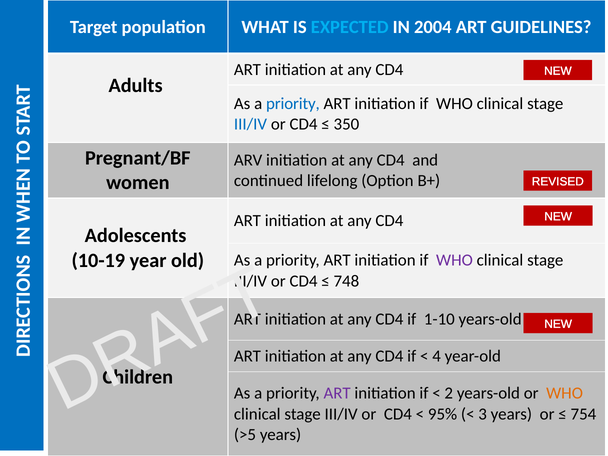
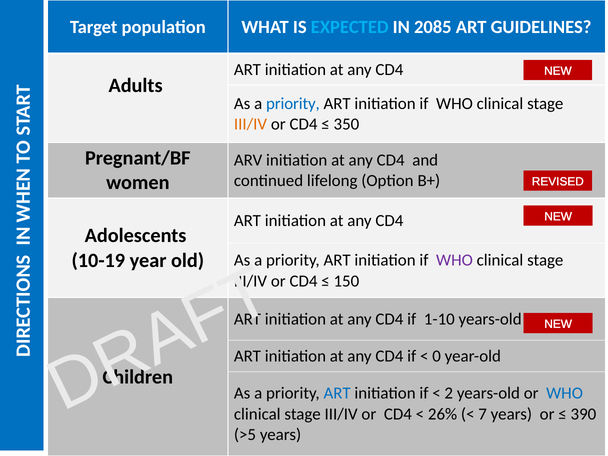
2004: 2004 -> 2085
III/IV at (251, 124) colour: blue -> orange
748: 748 -> 150
4: 4 -> 0
ART at (337, 393) colour: purple -> blue
WHO at (565, 393) colour: orange -> blue
95%: 95% -> 26%
3: 3 -> 7
754: 754 -> 390
